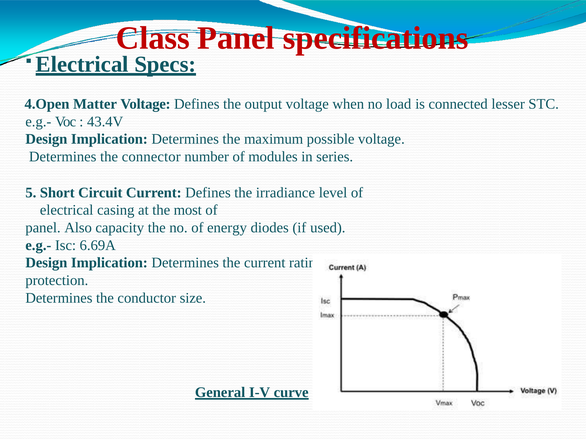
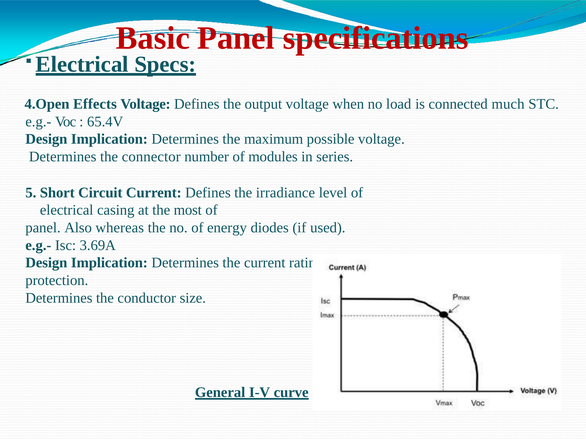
Class: Class -> Basic
Matter: Matter -> Effects
lesser: lesser -> much
43.4V: 43.4V -> 65.4V
capacity: capacity -> whereas
6.69A: 6.69A -> 3.69A
